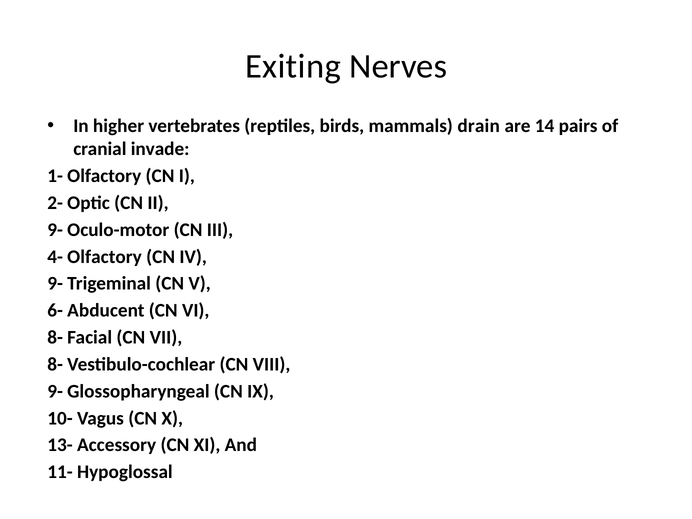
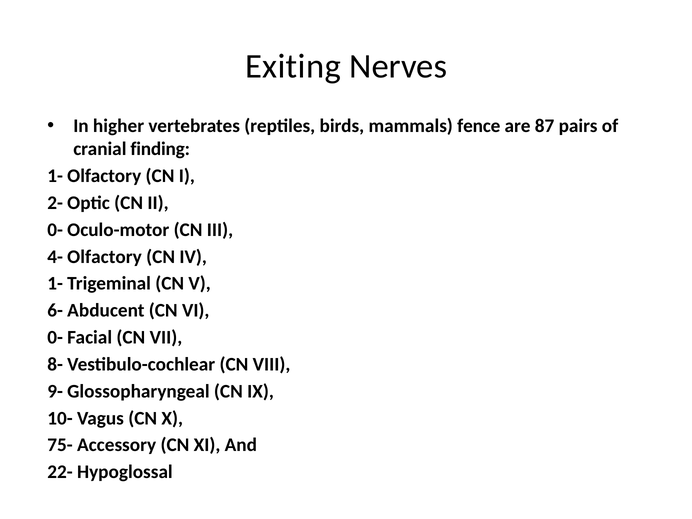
drain: drain -> fence
14: 14 -> 87
invade: invade -> finding
9- at (55, 230): 9- -> 0-
9- at (55, 284): 9- -> 1-
8- at (55, 337): 8- -> 0-
13-: 13- -> 75-
11-: 11- -> 22-
